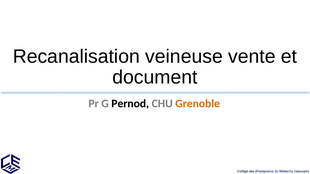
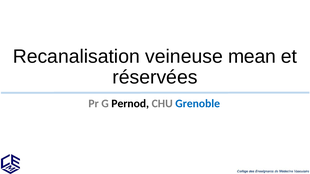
vente: vente -> mean
document: document -> réservées
Grenoble colour: orange -> blue
